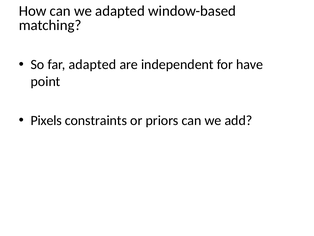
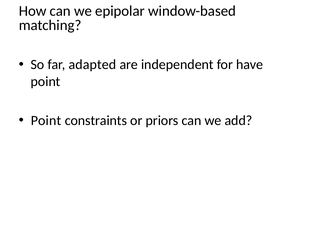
we adapted: adapted -> epipolar
Pixels at (46, 120): Pixels -> Point
